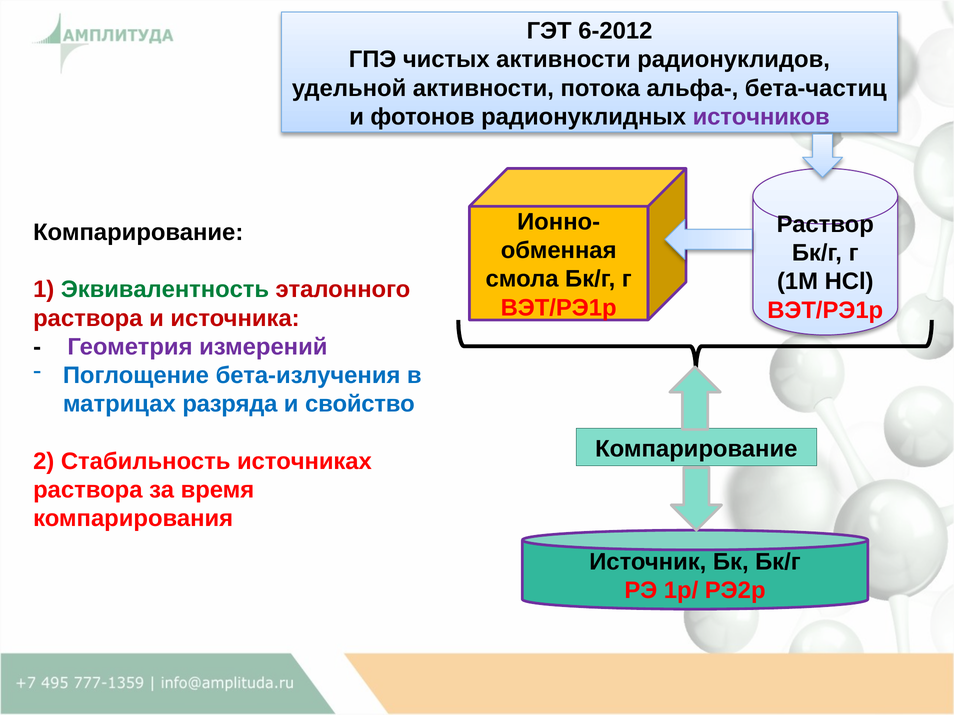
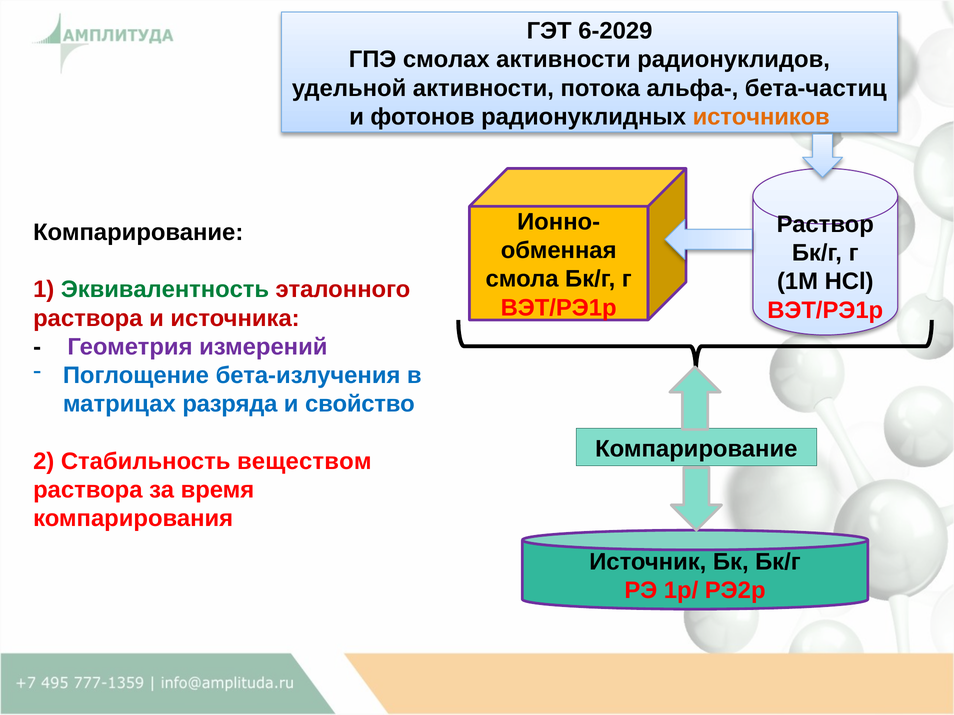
6-2012: 6-2012 -> 6-2029
чистых: чистых -> смолах
источников colour: purple -> orange
источниках: источниках -> веществом
